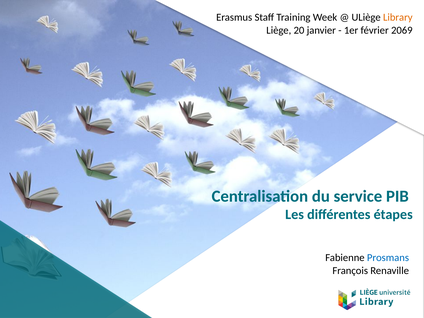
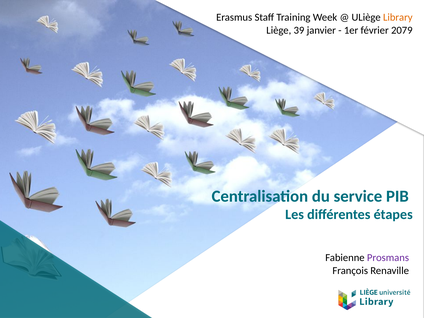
20: 20 -> 39
2069: 2069 -> 2079
Prosmans colour: blue -> purple
